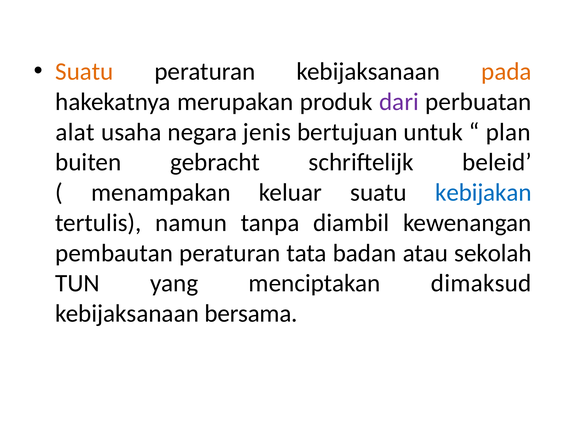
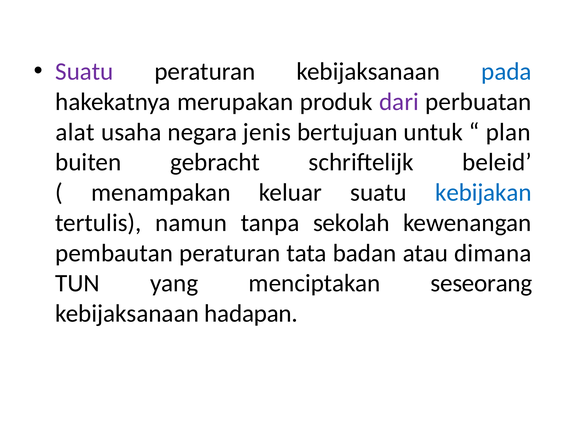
Suatu at (84, 72) colour: orange -> purple
pada colour: orange -> blue
diambil: diambil -> sekolah
sekolah: sekolah -> dimana
dimaksud: dimaksud -> seseorang
bersama: bersama -> hadapan
